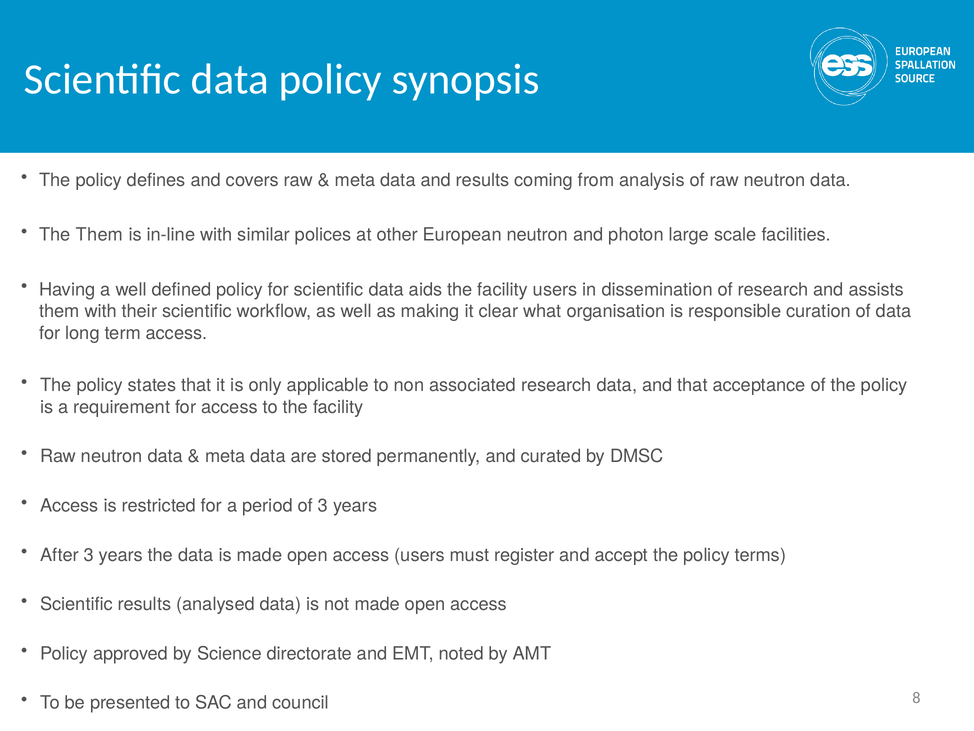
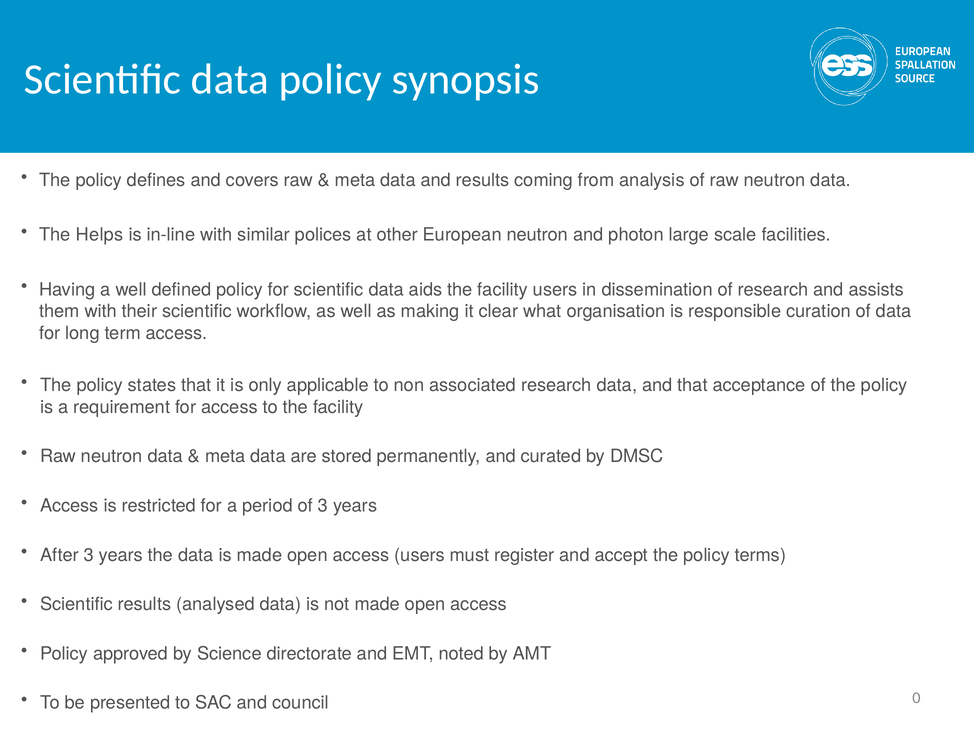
The Them: Them -> Helps
8: 8 -> 0
